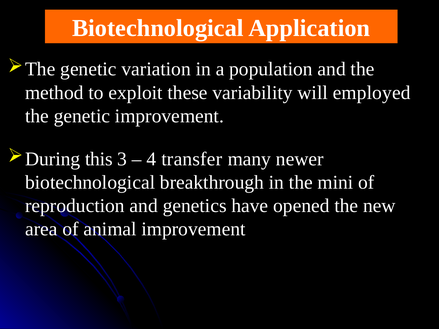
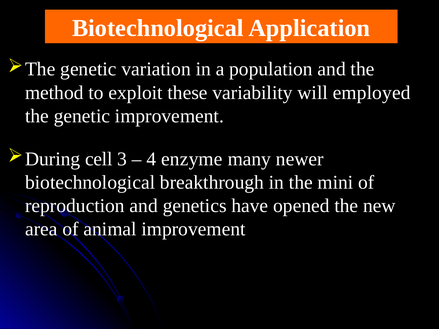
this: this -> cell
transfer: transfer -> enzyme
